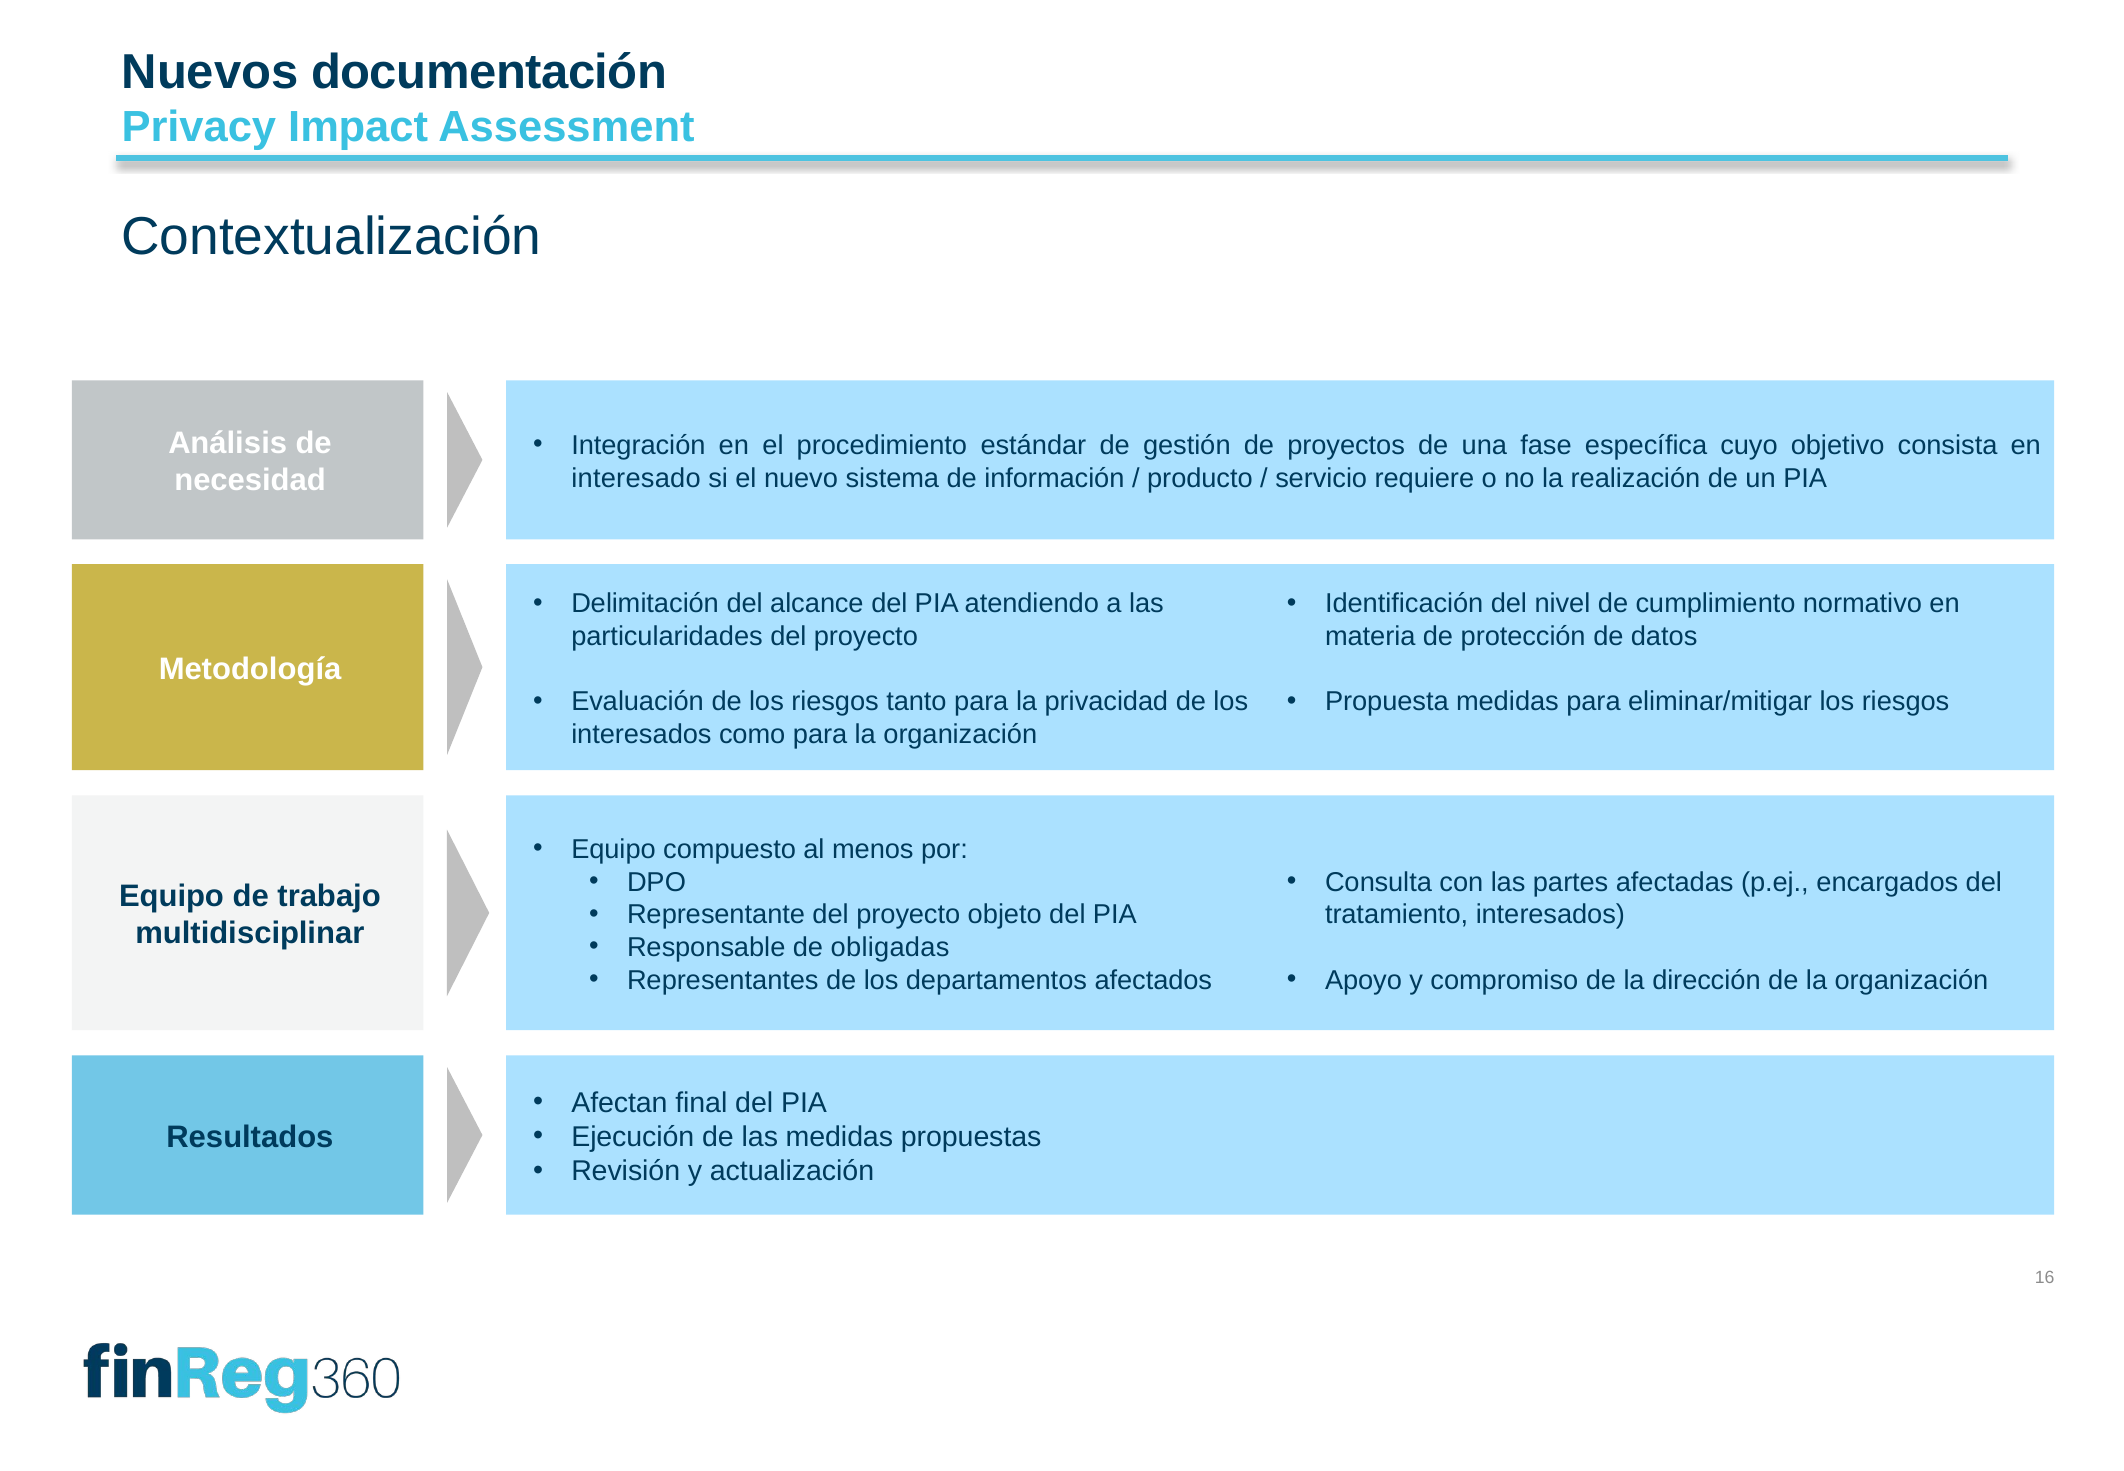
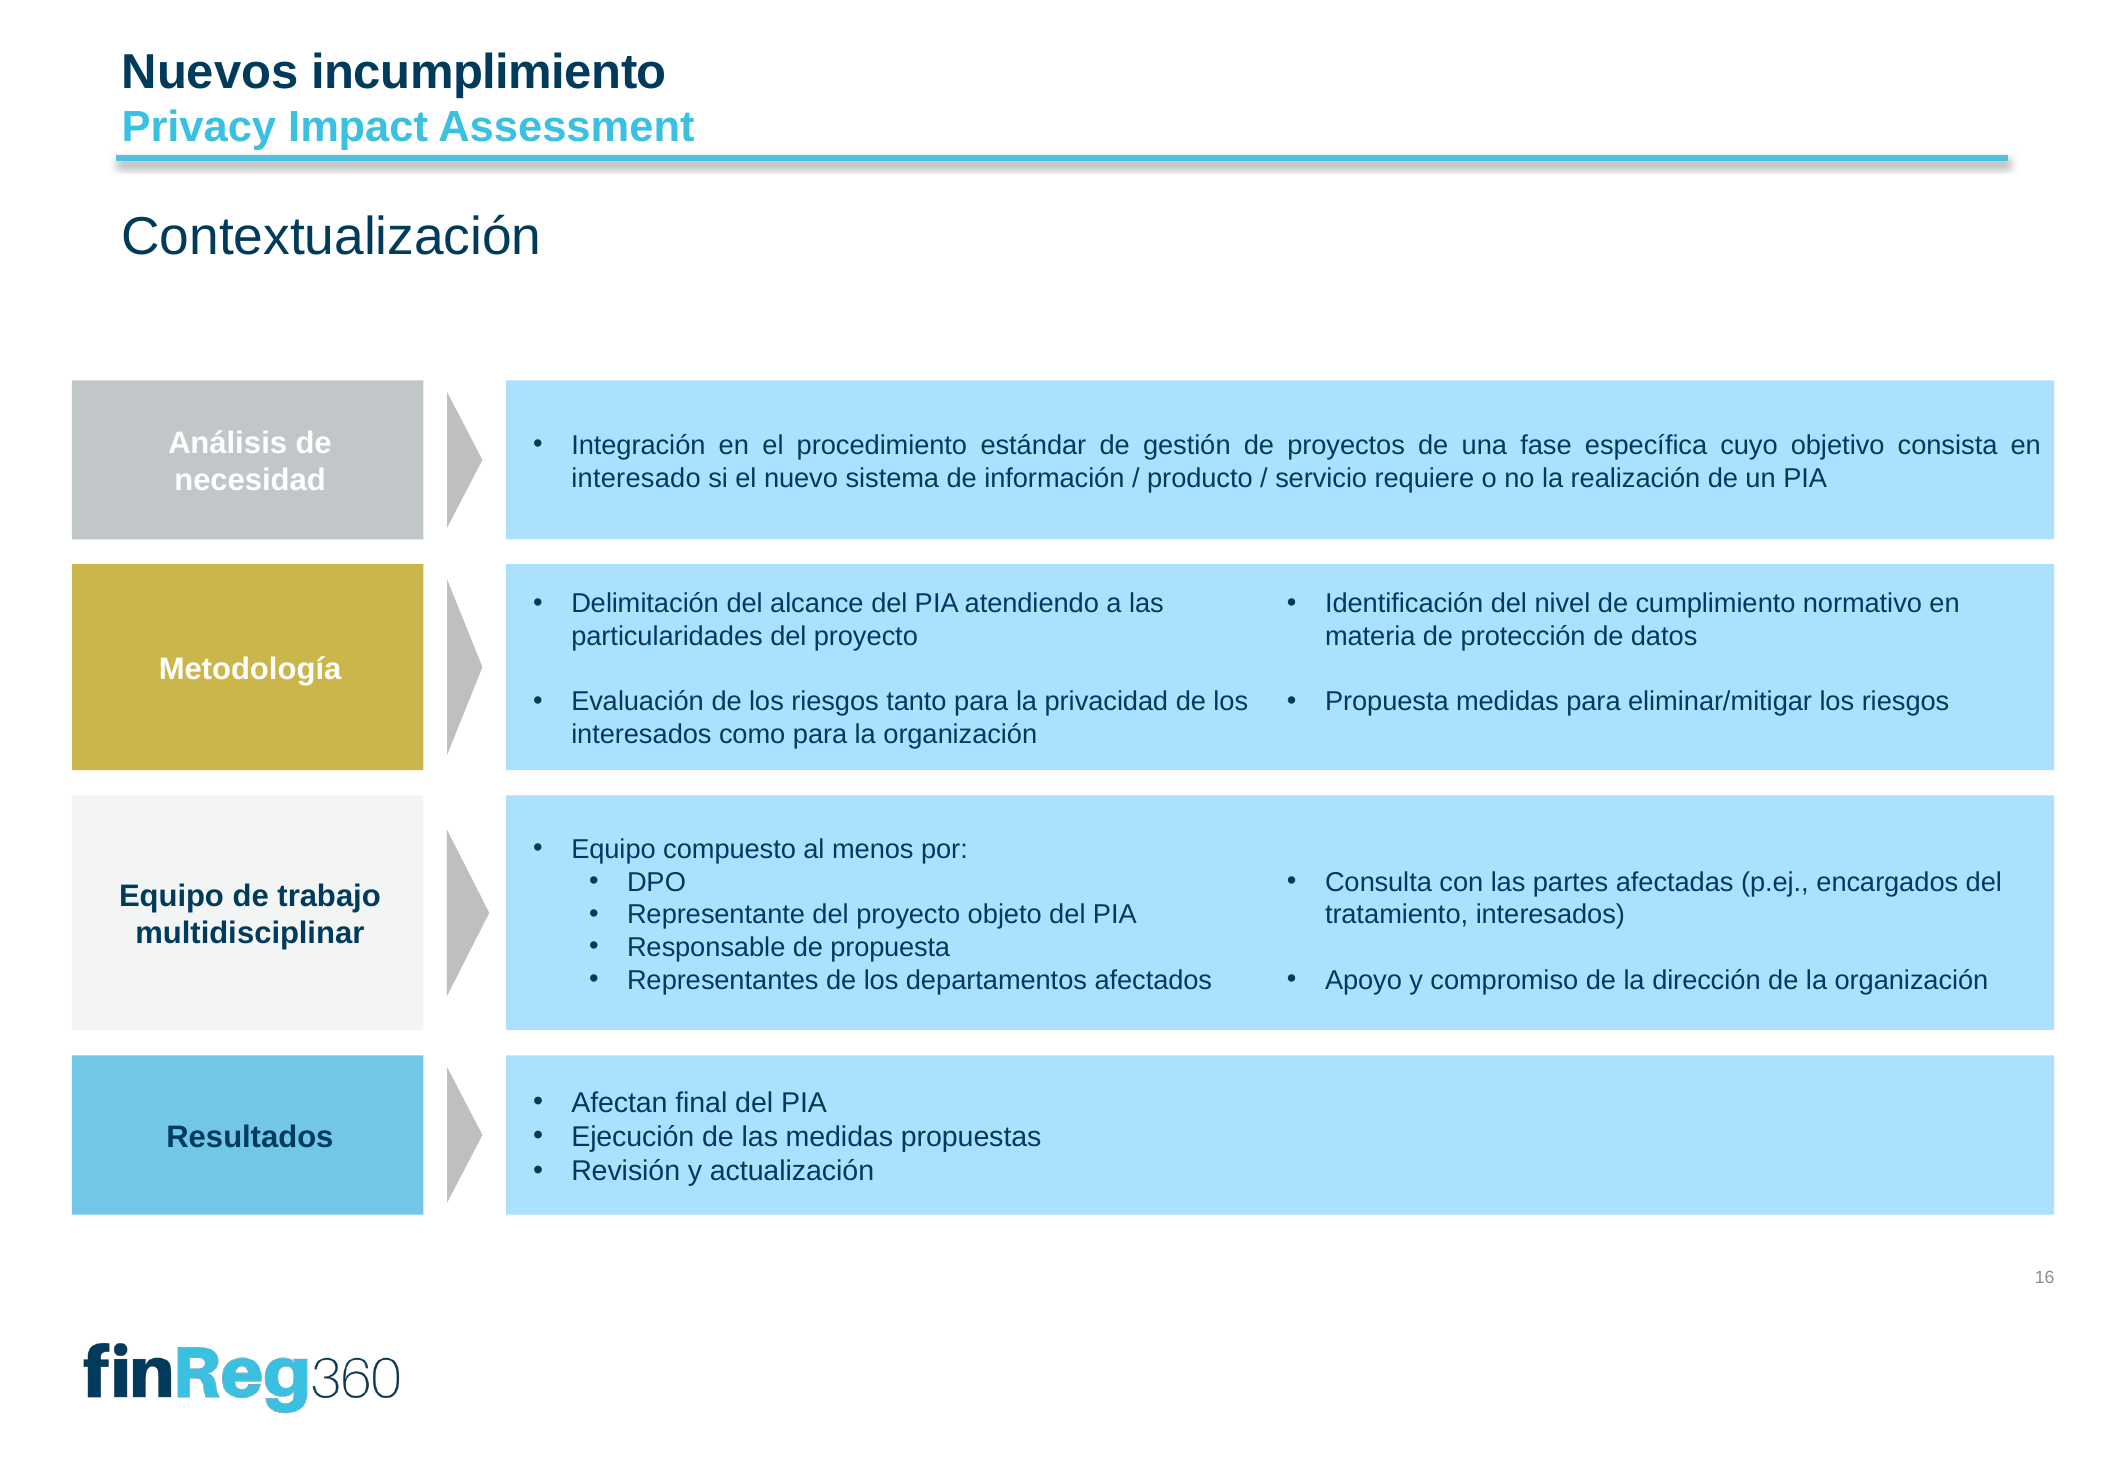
documentación: documentación -> incumplimiento
de obligadas: obligadas -> propuesta
